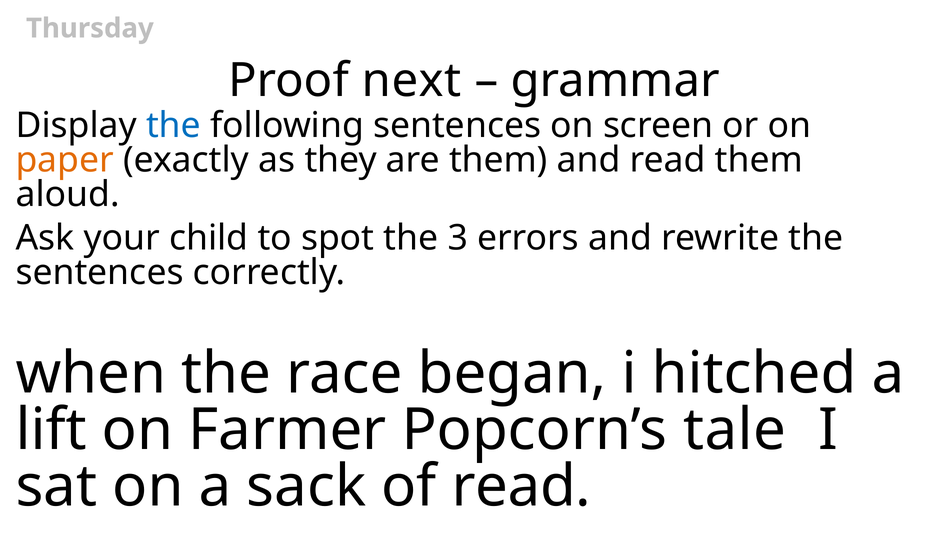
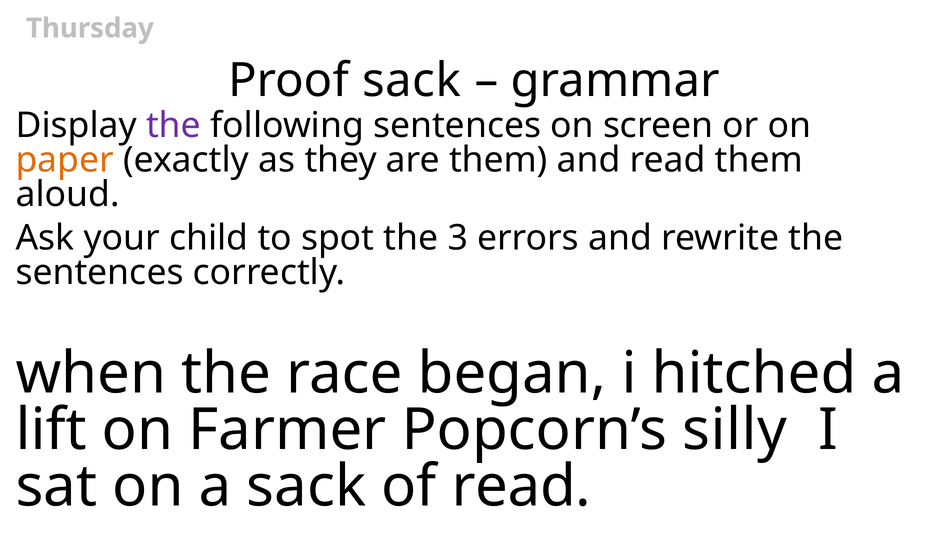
Proof next: next -> sack
the at (173, 126) colour: blue -> purple
tale: tale -> silly
